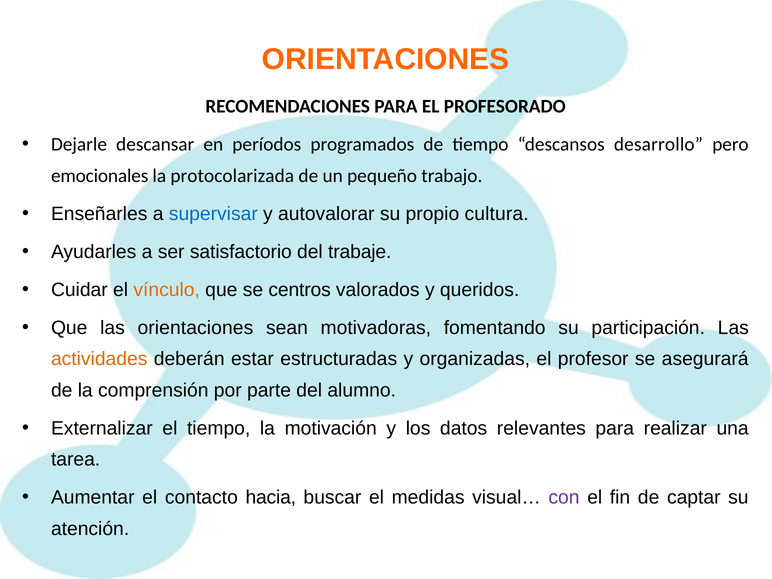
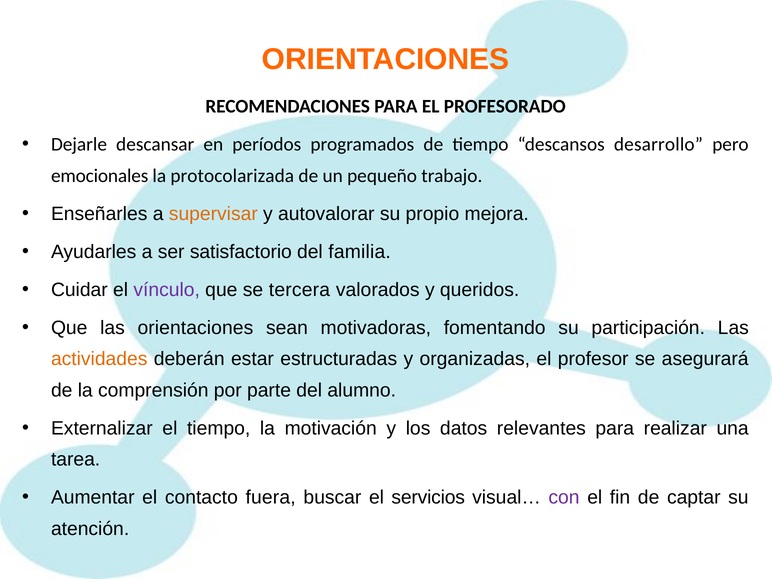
supervisar colour: blue -> orange
cultura: cultura -> mejora
trabaje: trabaje -> familia
vínculo colour: orange -> purple
centros: centros -> tercera
hacia: hacia -> fuera
medidas: medidas -> servicios
